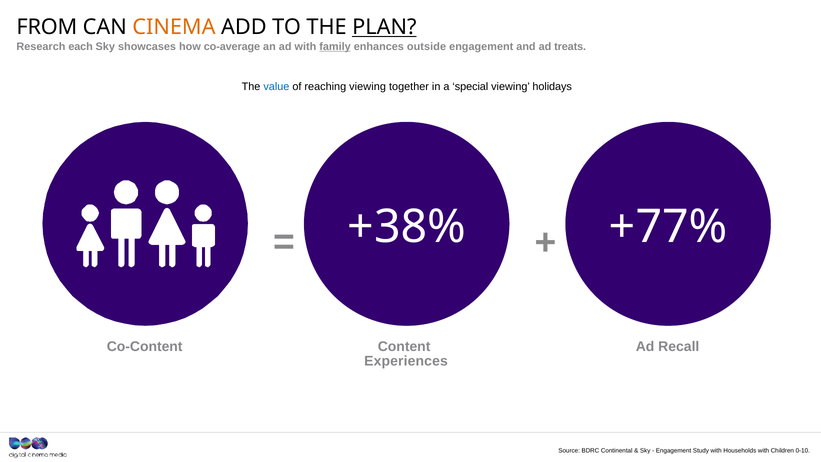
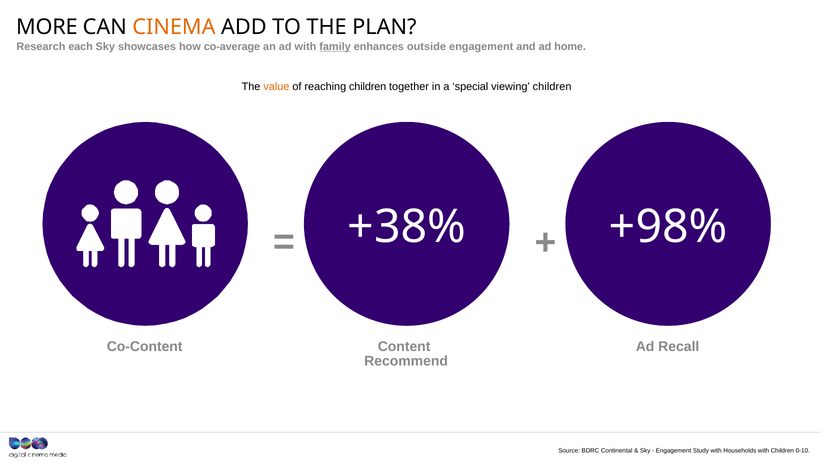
FROM: FROM -> MORE
PLAN underline: present -> none
treats: treats -> home
value colour: blue -> orange
reaching viewing: viewing -> children
viewing holidays: holidays -> children
+77%: +77% -> +98%
Experiences: Experiences -> Recommend
